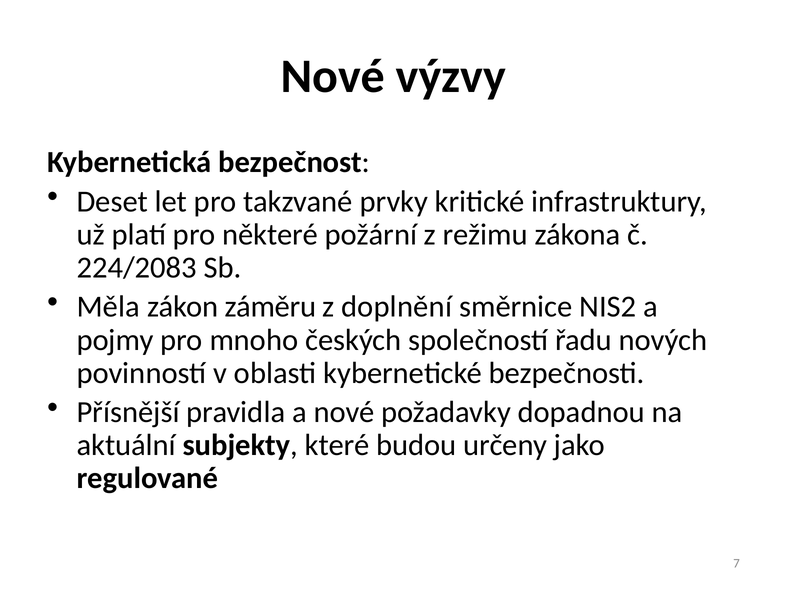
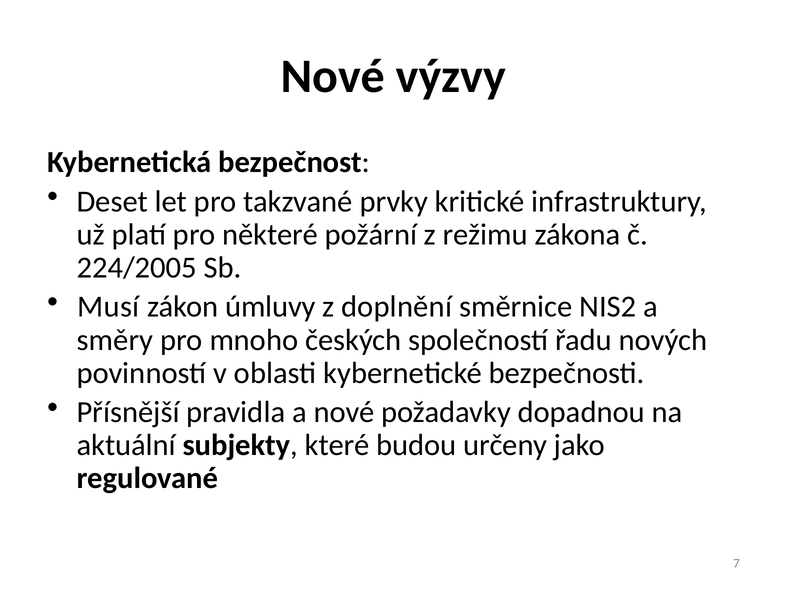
224/2083: 224/2083 -> 224/2005
Měla: Měla -> Musí
záměru: záměru -> úmluvy
pojmy: pojmy -> směry
